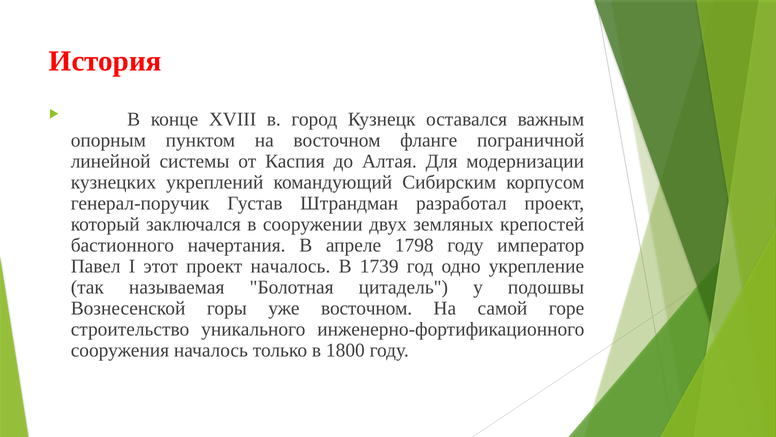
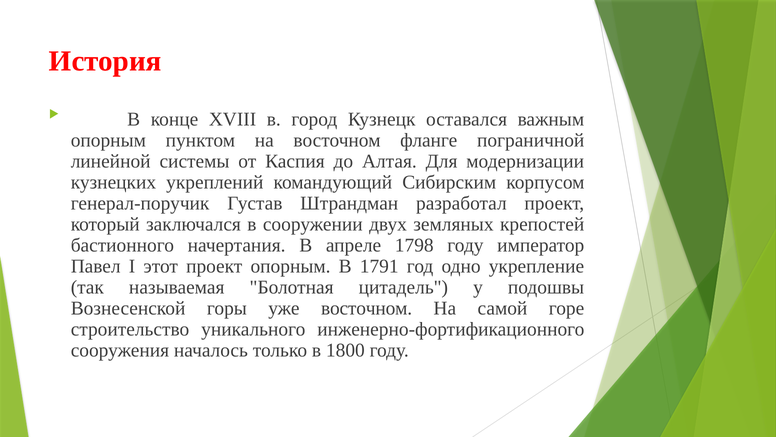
проект началось: началось -> опорным
1739: 1739 -> 1791
